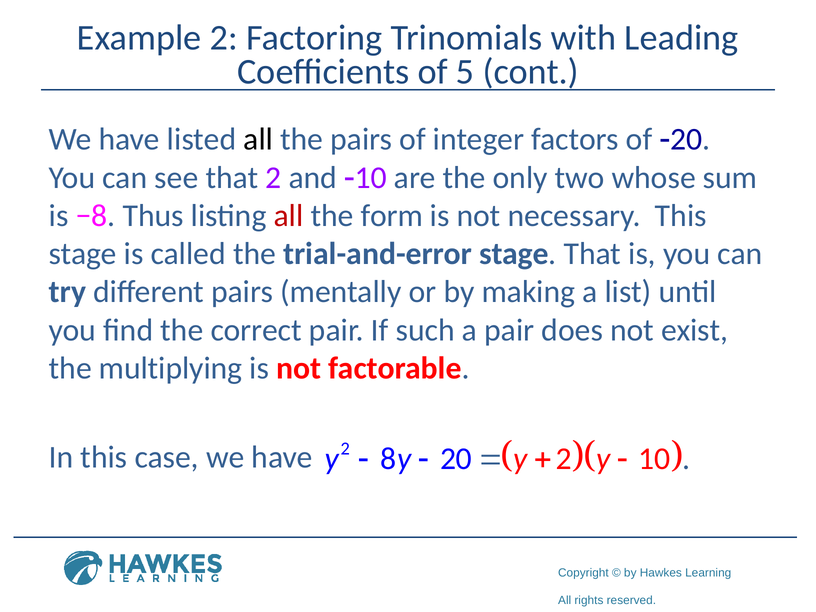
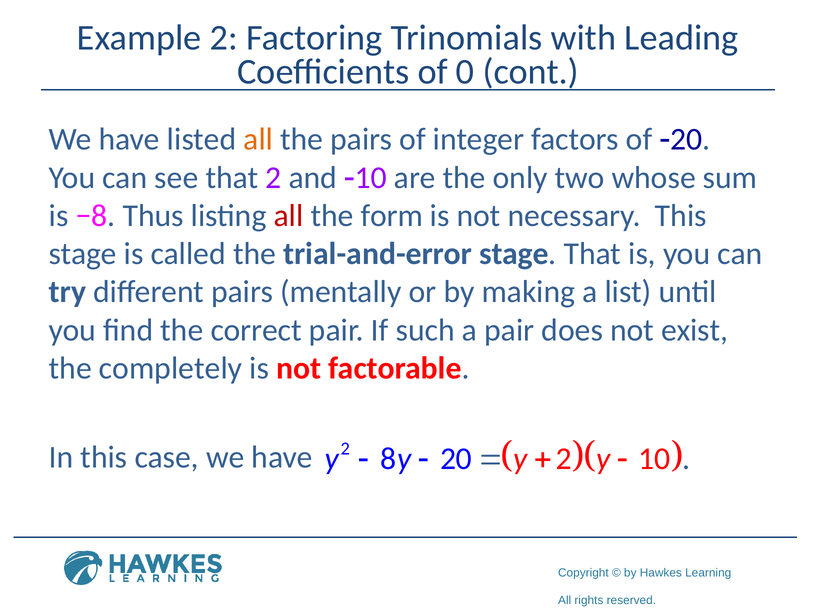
5: 5 -> 0
all at (258, 140) colour: black -> orange
multiplying: multiplying -> completely
